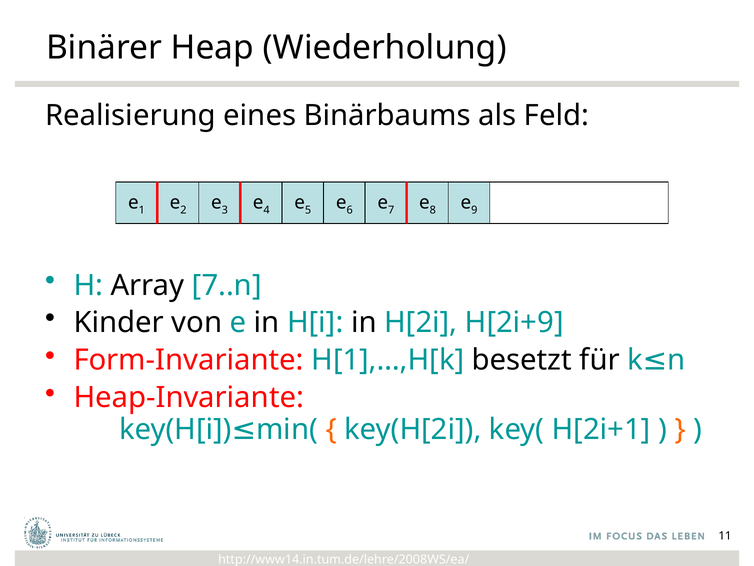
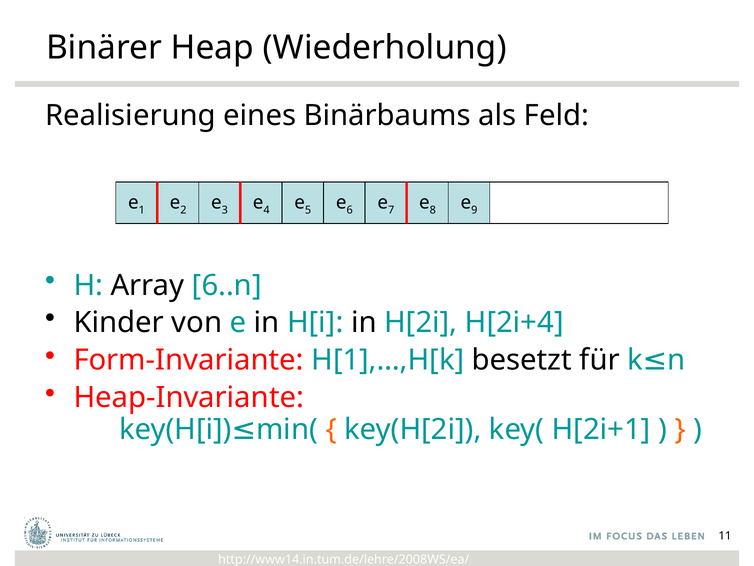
7..n: 7..n -> 6..n
H[2i+9: H[2i+9 -> H[2i+4
